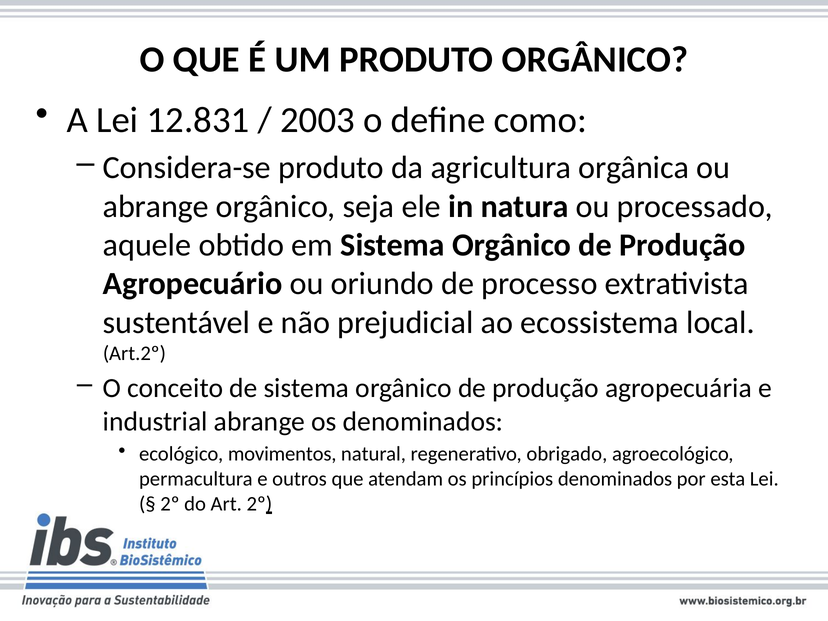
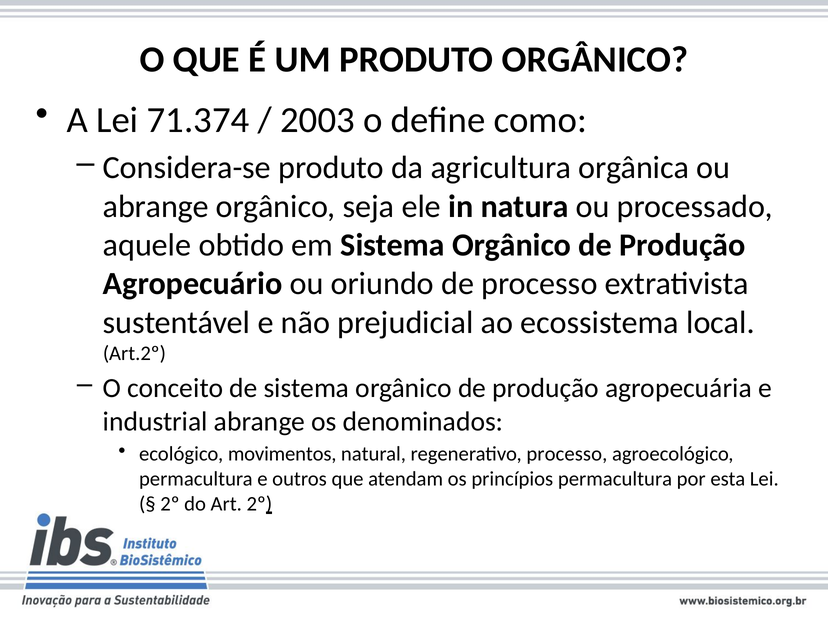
12.831: 12.831 -> 71.374
regenerativo obrigado: obrigado -> processo
princípios denominados: denominados -> permacultura
